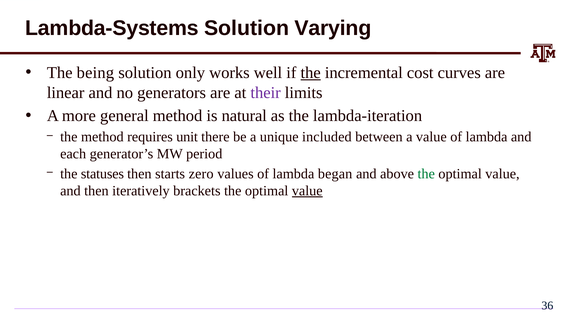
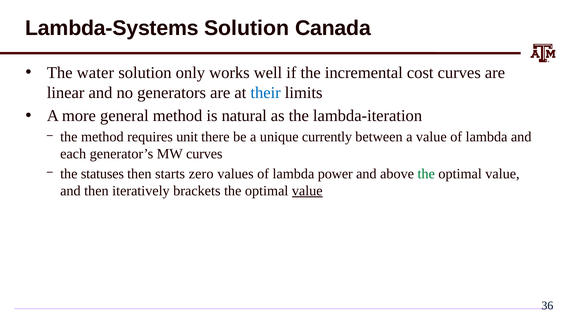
Varying: Varying -> Canada
being: being -> water
the at (311, 73) underline: present -> none
their colour: purple -> blue
included: included -> currently
MW period: period -> curves
began: began -> power
